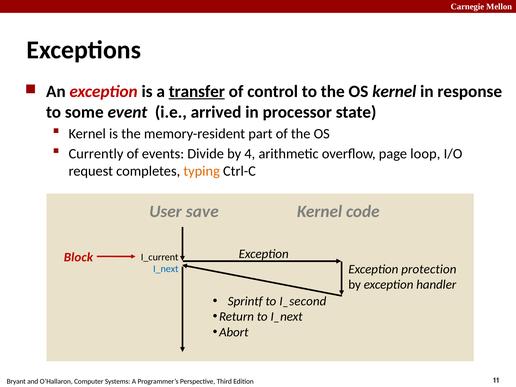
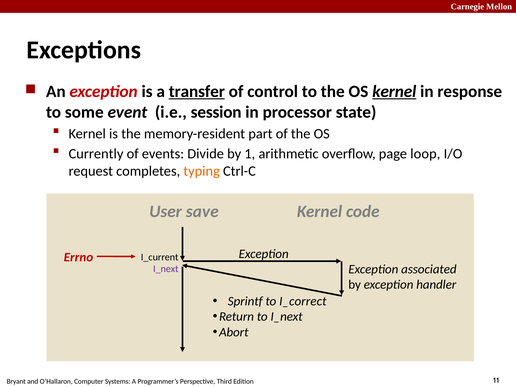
kernel at (394, 92) underline: none -> present
arrived: arrived -> session
4: 4 -> 1
Block: Block -> Errno
protection: protection -> associated
I_next at (166, 269) colour: blue -> purple
I_second: I_second -> I_correct
